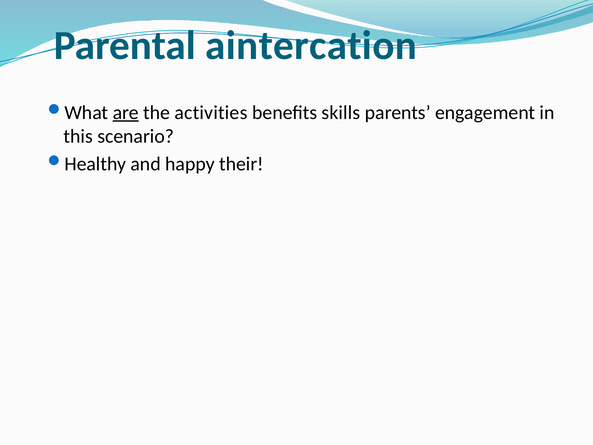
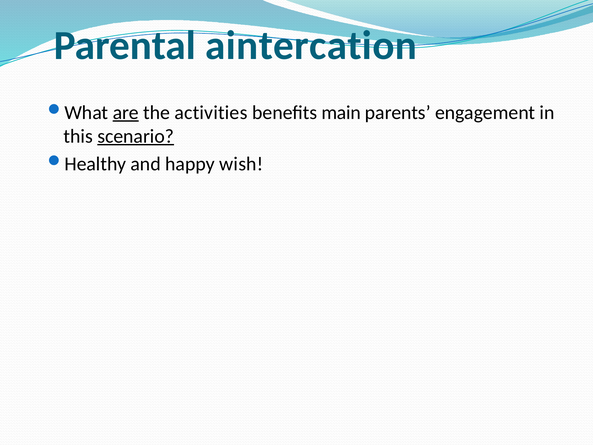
skills: skills -> main
scenario underline: none -> present
their: their -> wish
